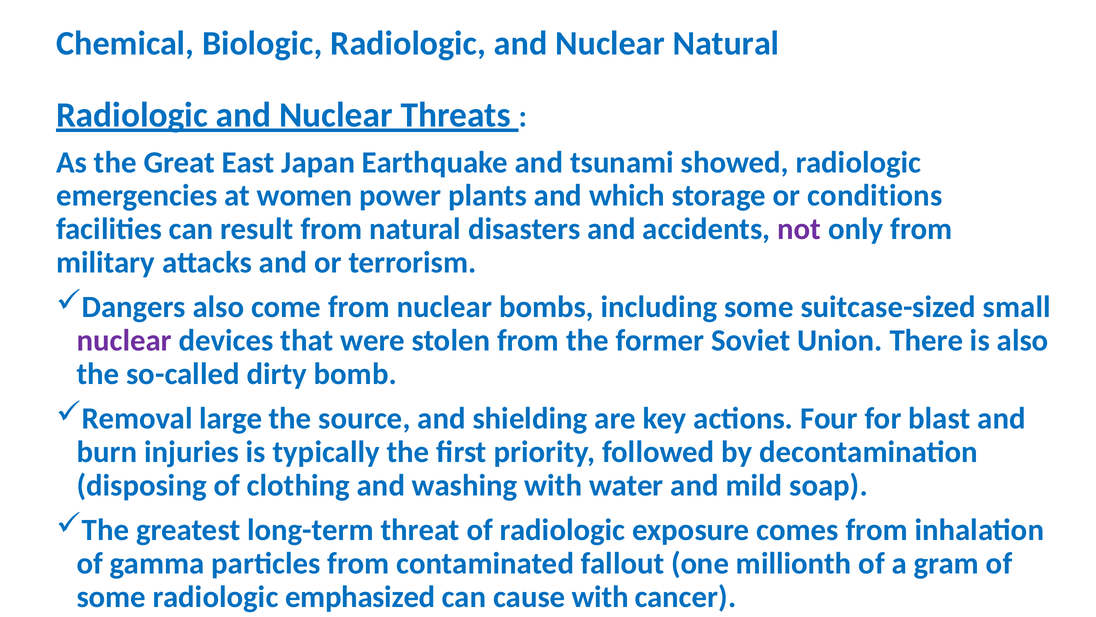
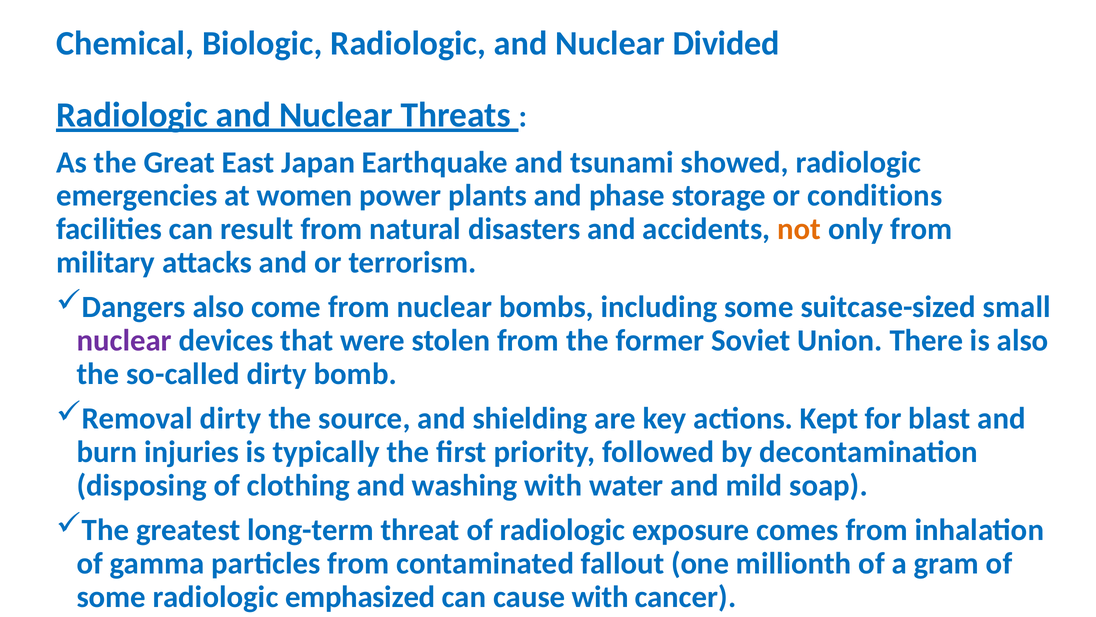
Nuclear Natural: Natural -> Divided
which: which -> phase
not colour: purple -> orange
Removal large: large -> dirty
Four: Four -> Kept
